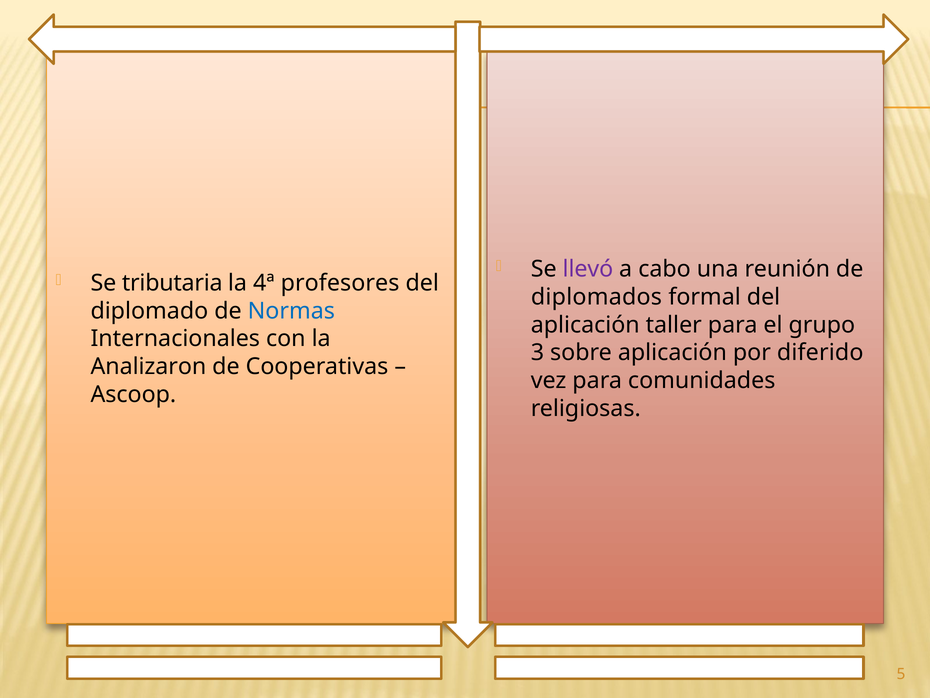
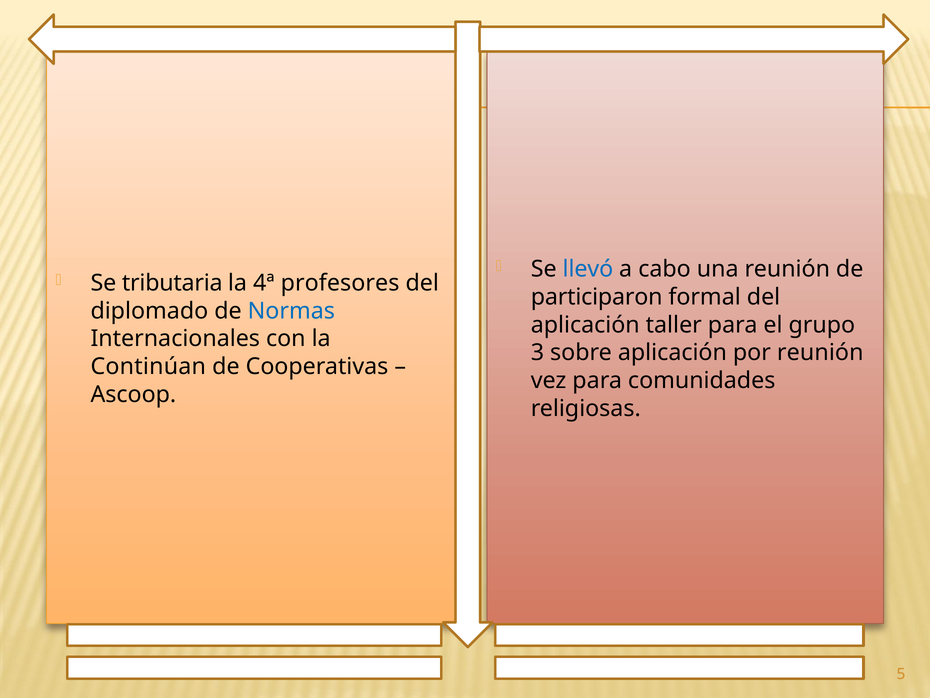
llevó colour: purple -> blue
diplomados: diplomados -> participaron
por diferido: diferido -> reunión
Analizaron: Analizaron -> Continúan
